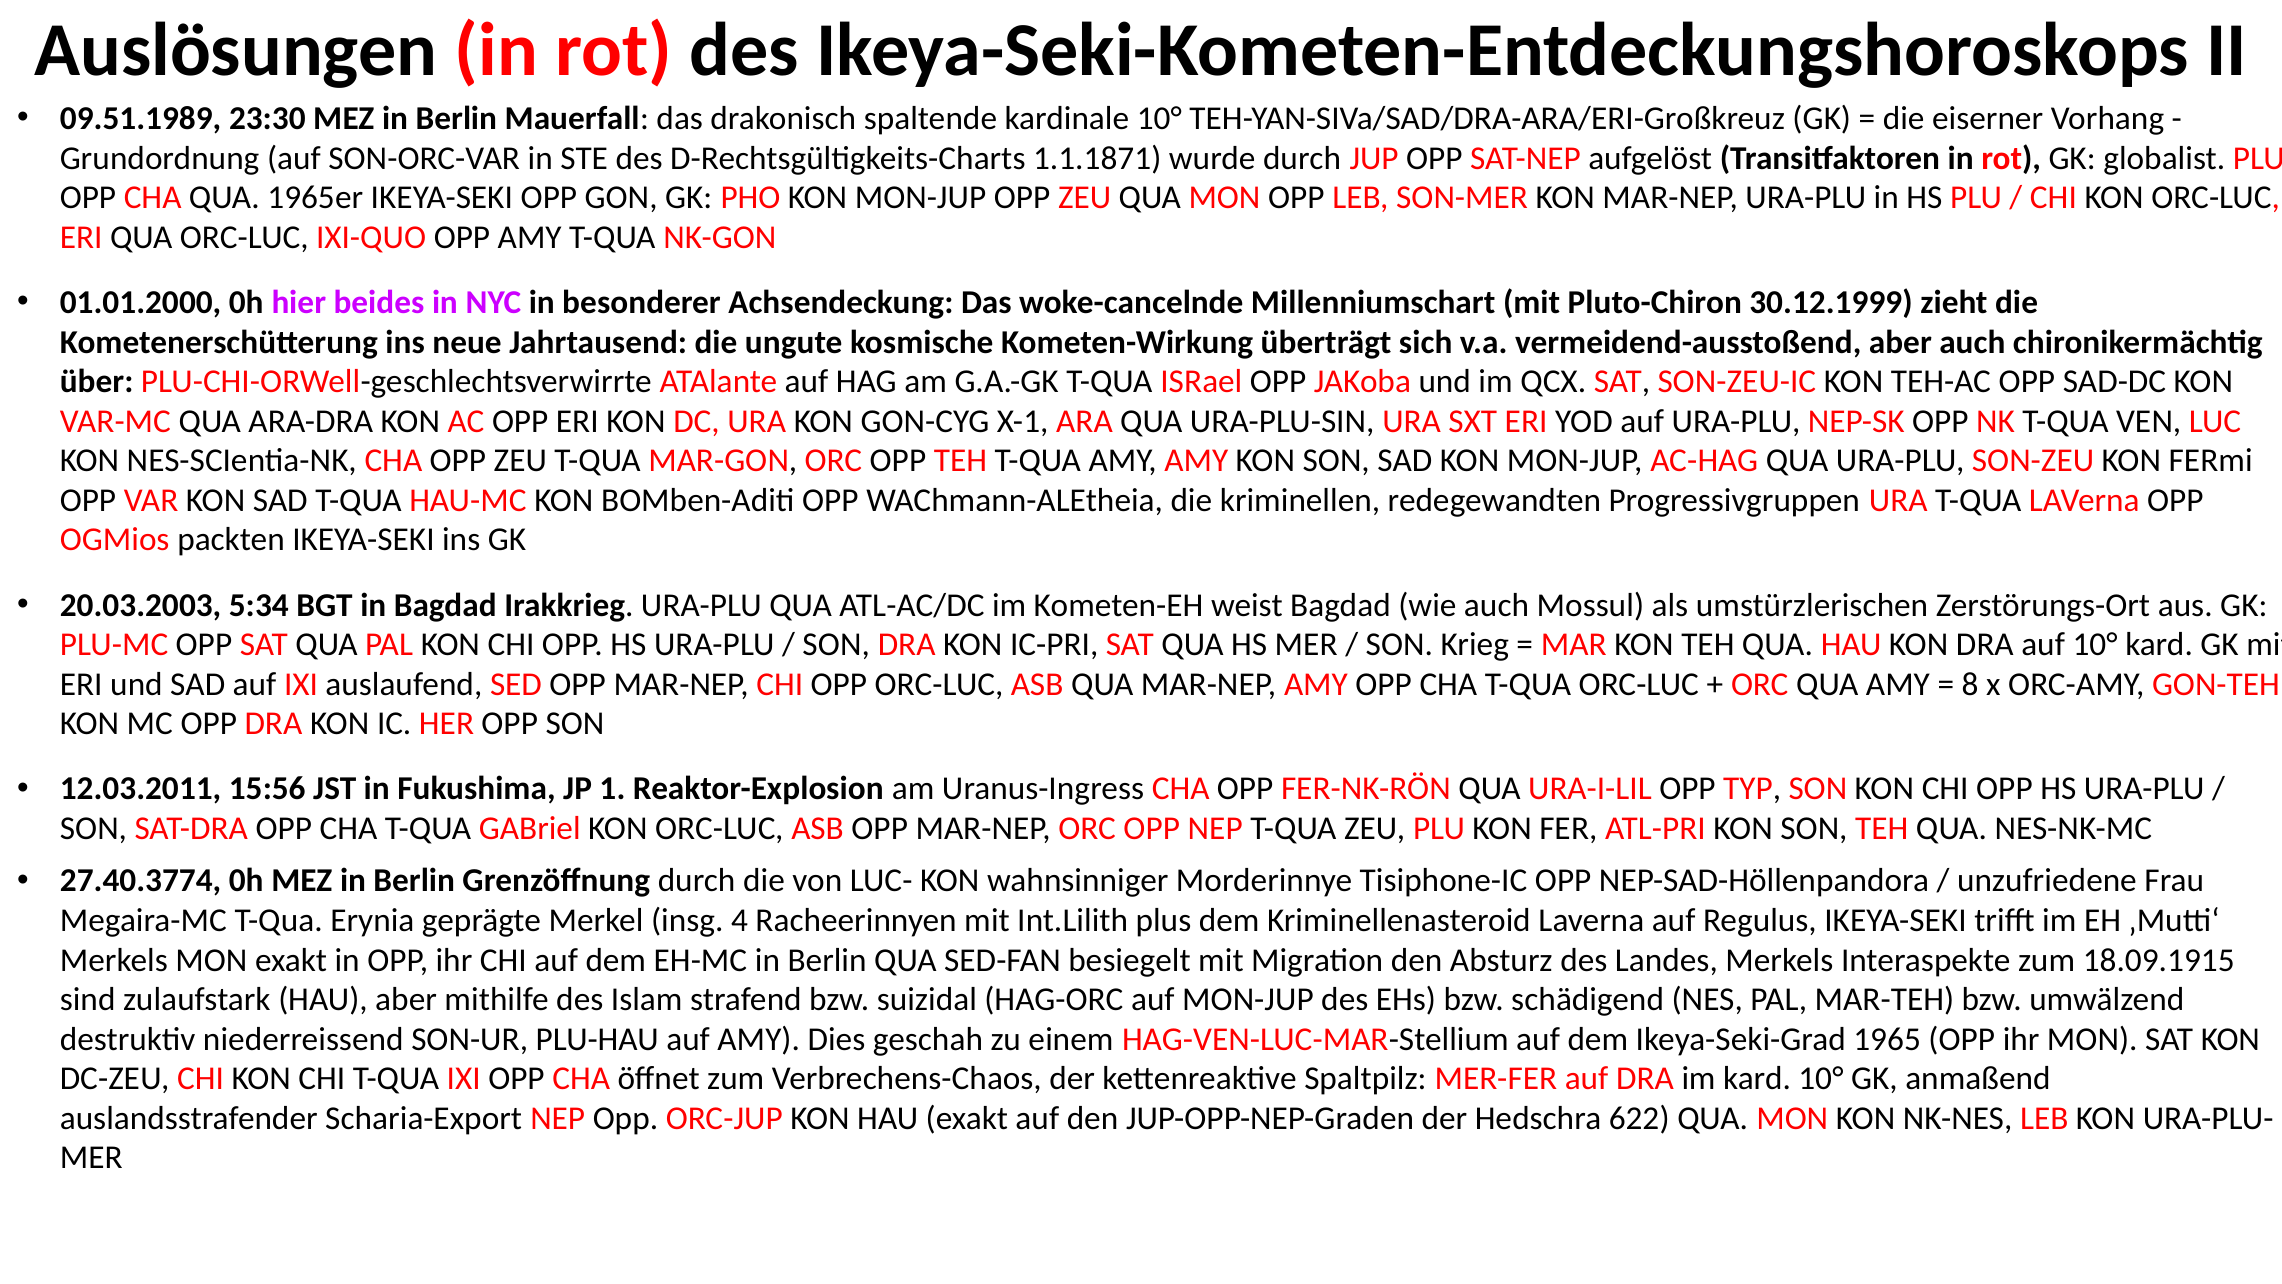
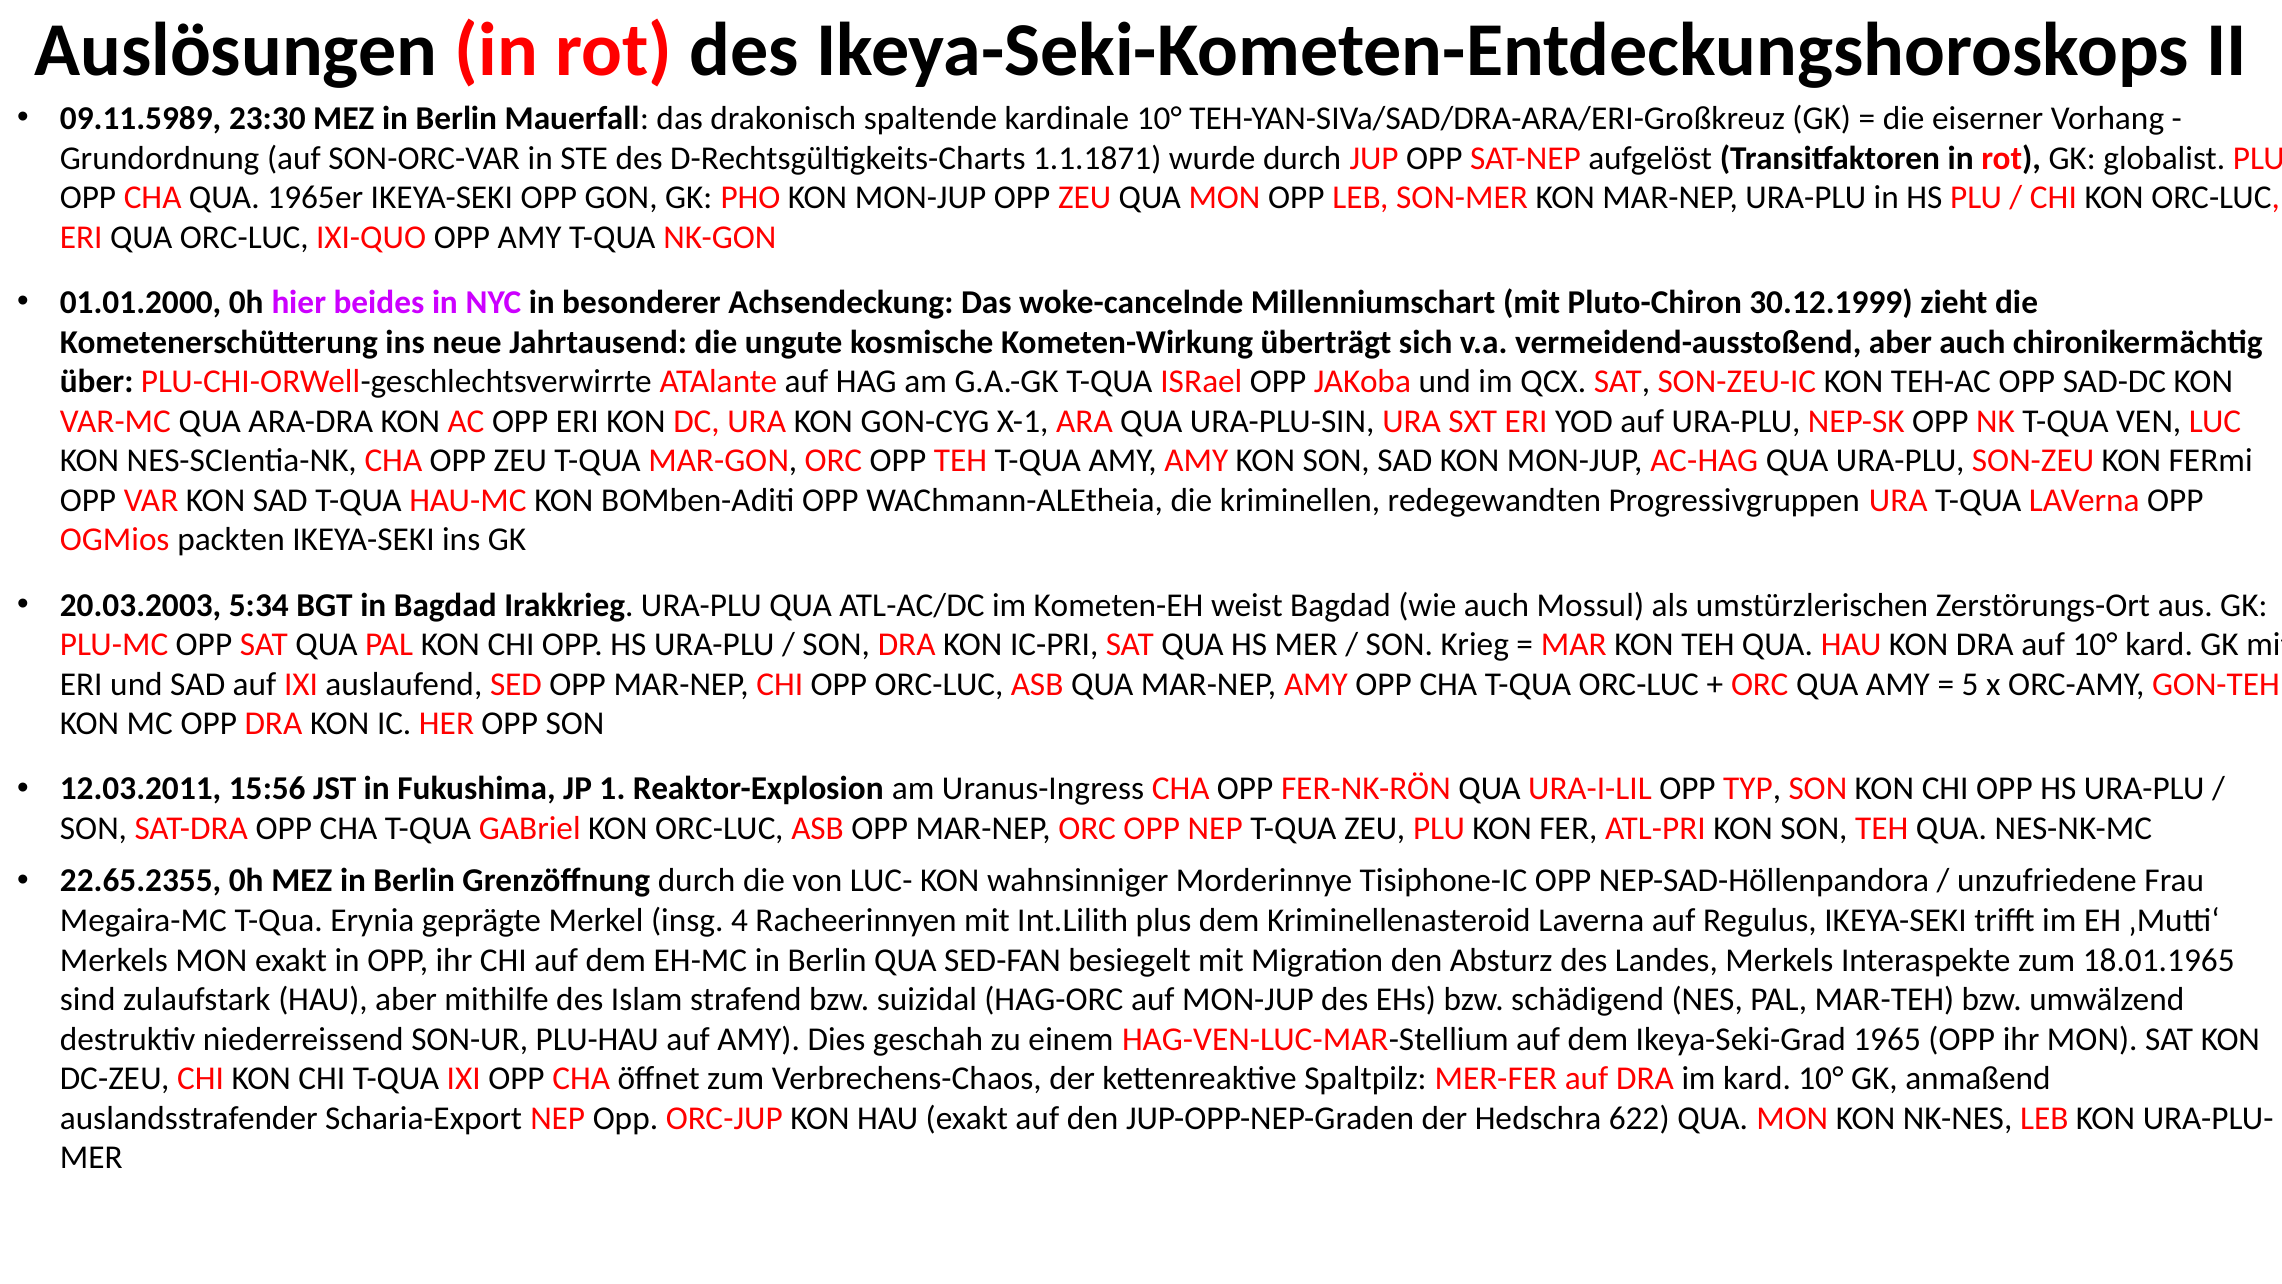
09.51.1989: 09.51.1989 -> 09.11.5989
8: 8 -> 5
27.40.3774: 27.40.3774 -> 22.65.2355
18.09.1915: 18.09.1915 -> 18.01.1965
